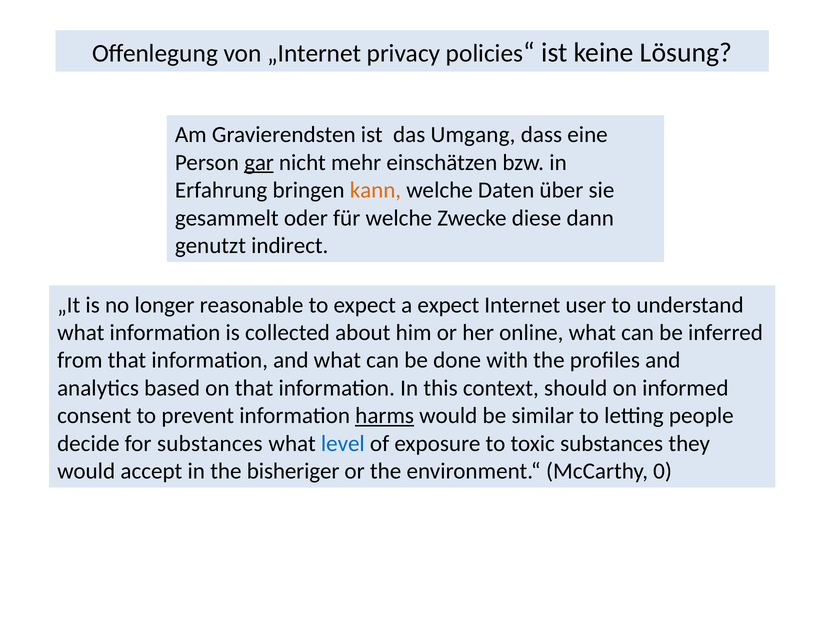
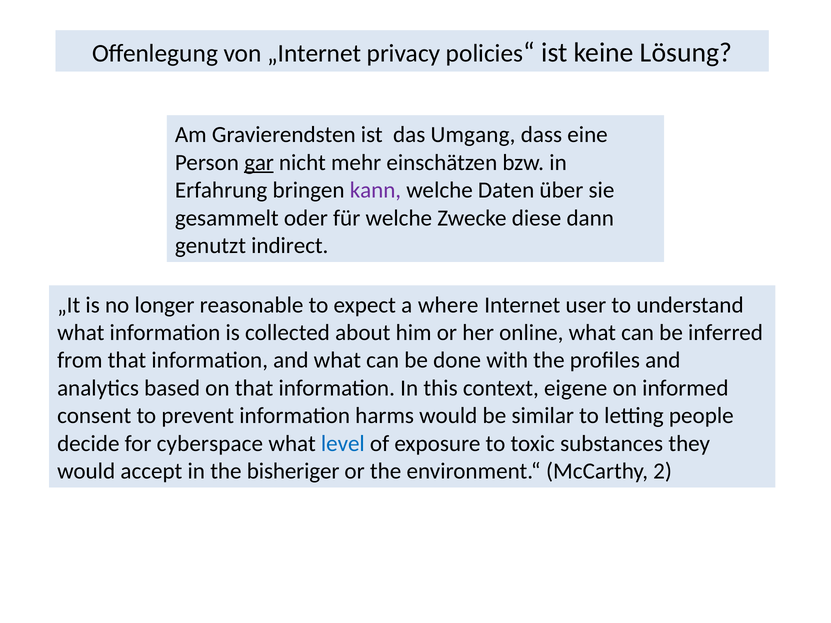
kann colour: orange -> purple
a expect: expect -> where
should: should -> eigene
harms underline: present -> none
for substances: substances -> cyberspace
0: 0 -> 2
